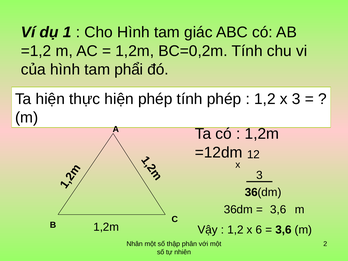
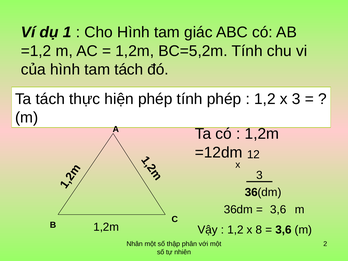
BC=0,2m: BC=0,2m -> BC=5,2m
tam phẩi: phẩi -> tách
Ta hiện: hiện -> tách
6: 6 -> 8
